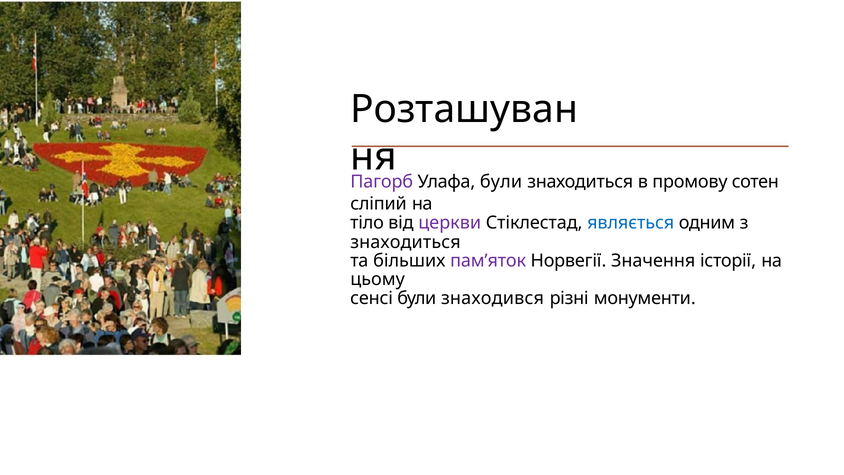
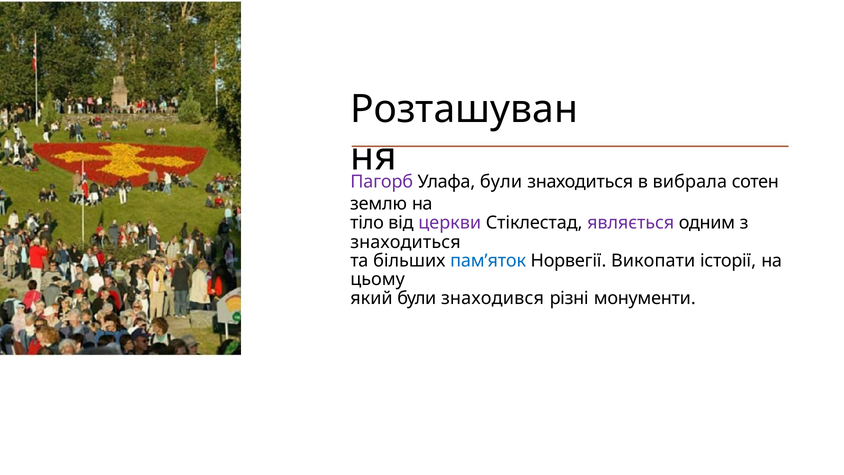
промову: промову -> вибрала
сліпий: сліпий -> землю
являється colour: blue -> purple
пам’яток colour: purple -> blue
Значення: Значення -> Викопати
сенсі: сенсі -> який
